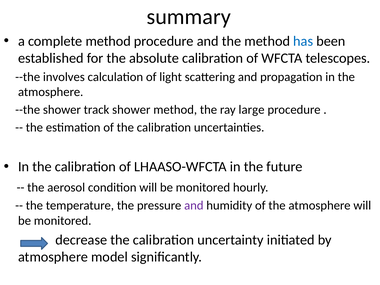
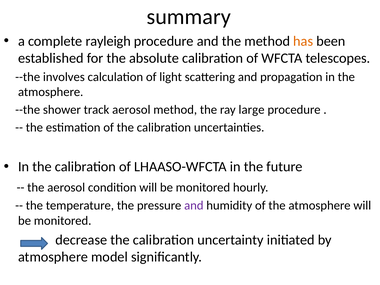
complete method: method -> rayleigh
has colour: blue -> orange
track shower: shower -> aerosol
